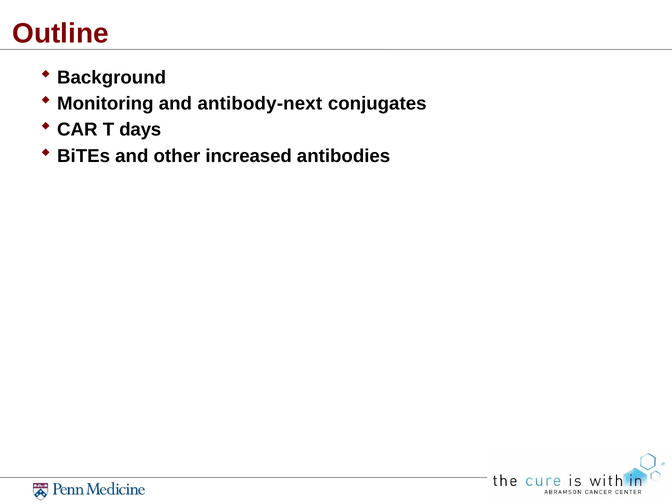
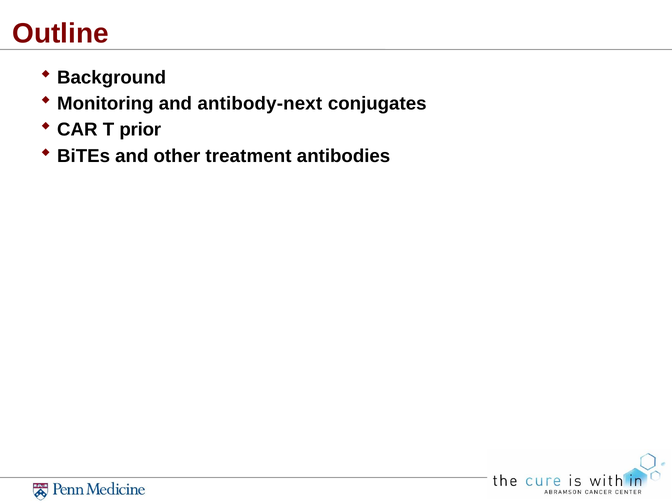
days: days -> prior
increased: increased -> treatment
